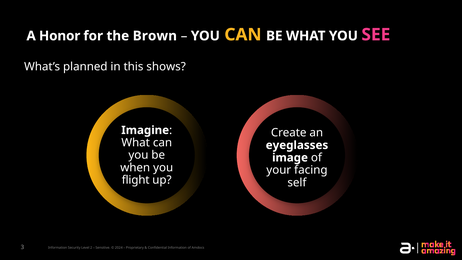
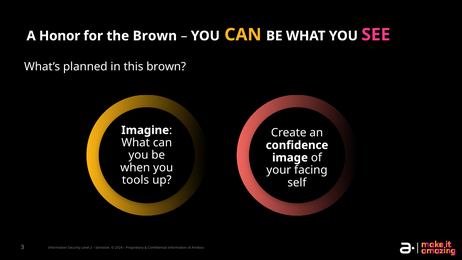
this shows: shows -> brown
eyeglasses: eyeglasses -> confidence
flight: flight -> tools
